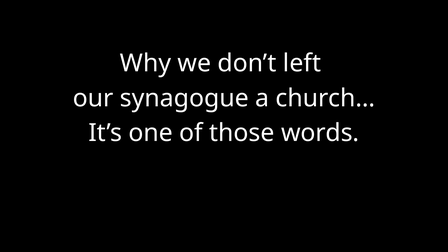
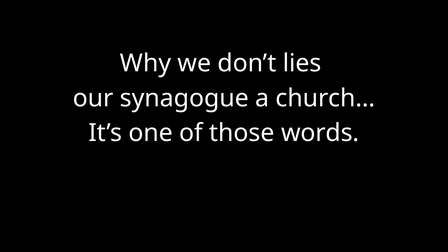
left: left -> lies
